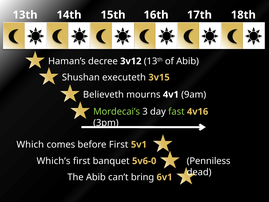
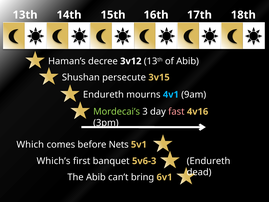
executeth: executeth -> persecute
Believeth at (103, 94): Believeth -> Endureth
4v1 colour: white -> light blue
fast colour: light green -> pink
before First: First -> Nets
5v6-0: 5v6-0 -> 5v6-3
Penniless at (209, 161): Penniless -> Endureth
